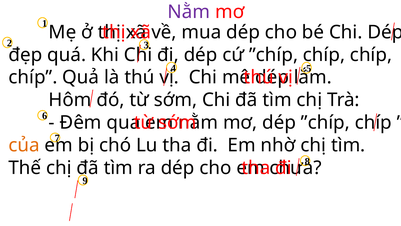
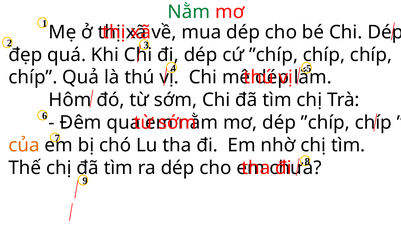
Nằm at (189, 12) colour: purple -> green
